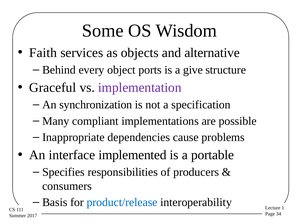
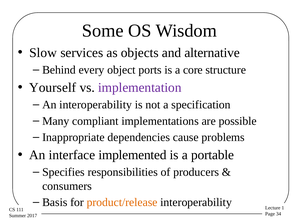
Faith: Faith -> Slow
give: give -> core
Graceful: Graceful -> Yourself
An synchronization: synchronization -> interoperability
product/release colour: blue -> orange
